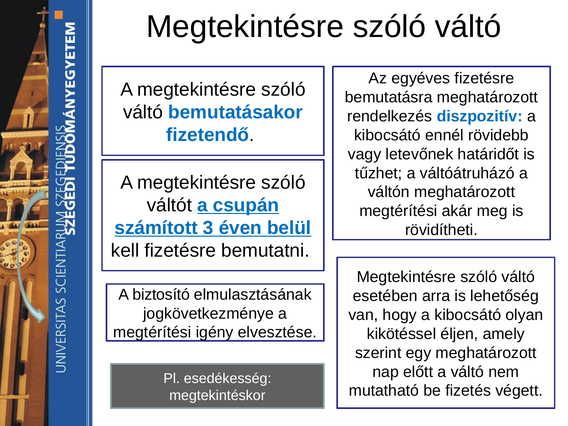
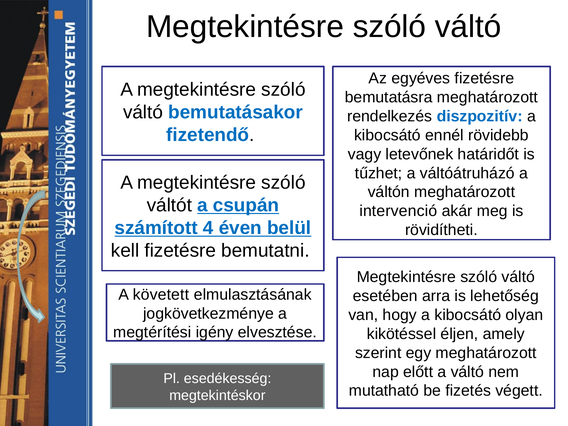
megtérítési at (398, 211): megtérítési -> intervenció
3: 3 -> 4
biztosító: biztosító -> követett
